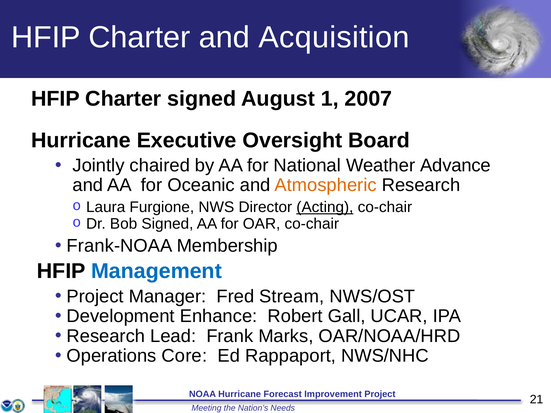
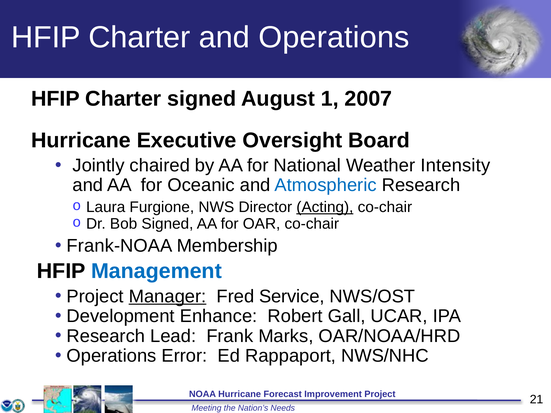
and Acquisition: Acquisition -> Operations
Advance: Advance -> Intensity
Atmospheric colour: orange -> blue
Manager underline: none -> present
Stream: Stream -> Service
Core: Core -> Error
